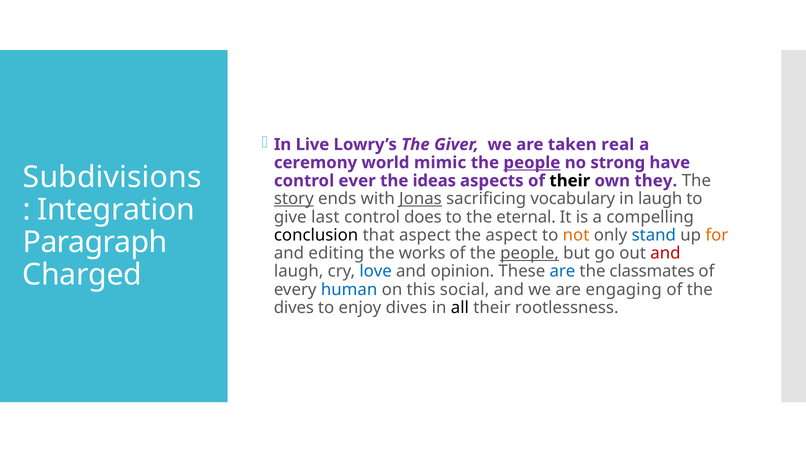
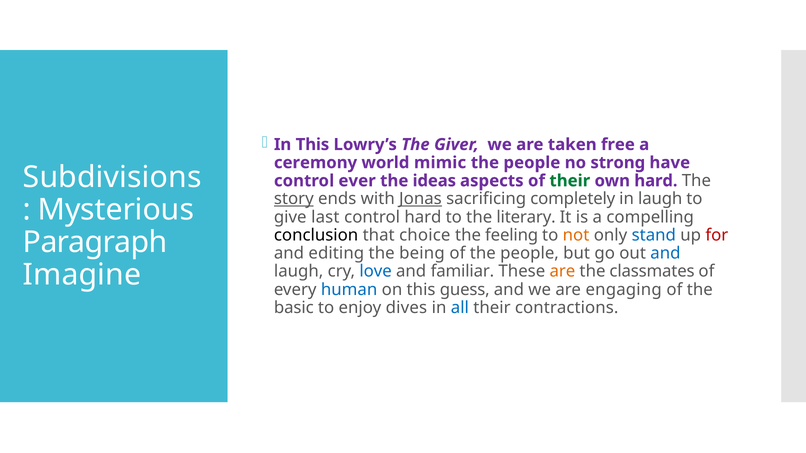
In Live: Live -> This
real: real -> free
people at (532, 163) underline: present -> none
their at (570, 181) colour: black -> green
own they: they -> hard
vocabulary: vocabulary -> completely
Integration: Integration -> Mysterious
control does: does -> hard
eternal: eternal -> literary
that aspect: aspect -> choice
the aspect: aspect -> feeling
for colour: orange -> red
works: works -> being
people at (530, 253) underline: present -> none
and at (665, 253) colour: red -> blue
Charged: Charged -> Imagine
opinion: opinion -> familiar
are at (562, 272) colour: blue -> orange
social: social -> guess
dives at (294, 308): dives -> basic
all colour: black -> blue
rootlessness: rootlessness -> contractions
